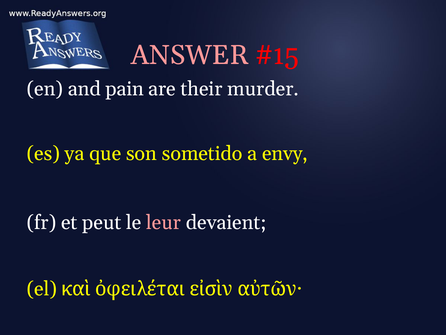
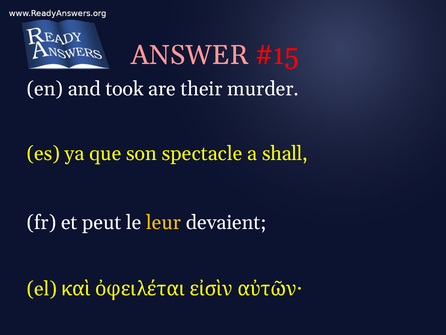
pain: pain -> took
sometido: sometido -> spectacle
envy: envy -> shall
leur colour: pink -> yellow
